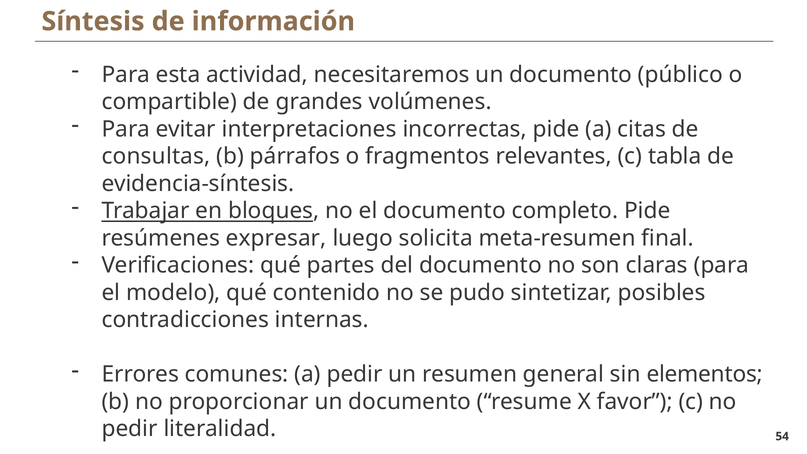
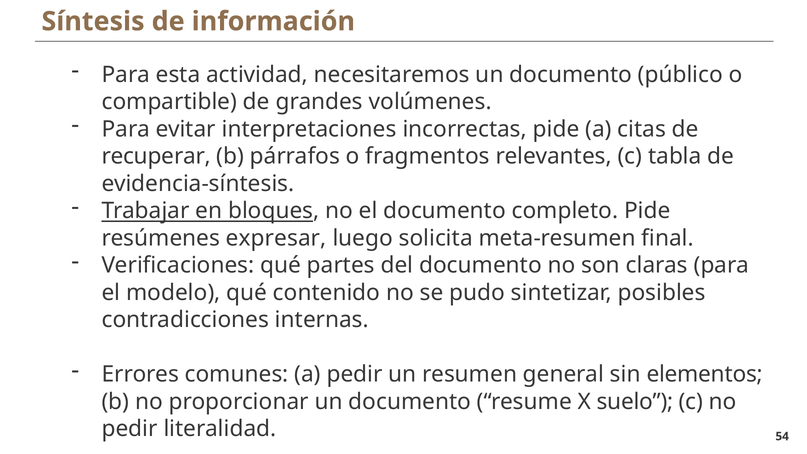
consultas: consultas -> recuperar
favor: favor -> suelo
